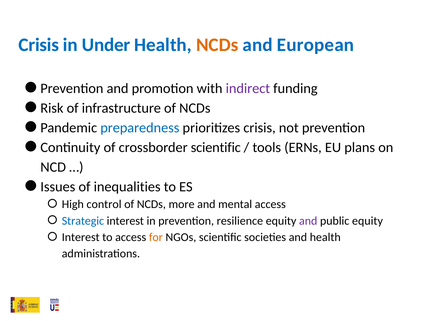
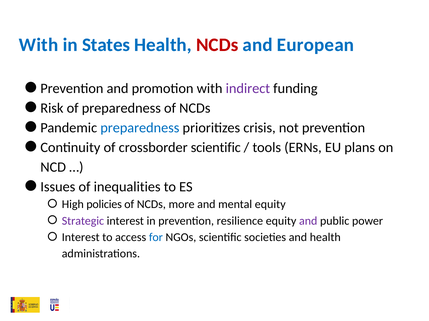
Crisis at (39, 45): Crisis -> With
Under: Under -> States
NCDs at (217, 45) colour: orange -> red
of infrastructure: infrastructure -> preparedness
control: control -> policies
mental access: access -> equity
Strategic colour: blue -> purple
public equity: equity -> power
for colour: orange -> blue
